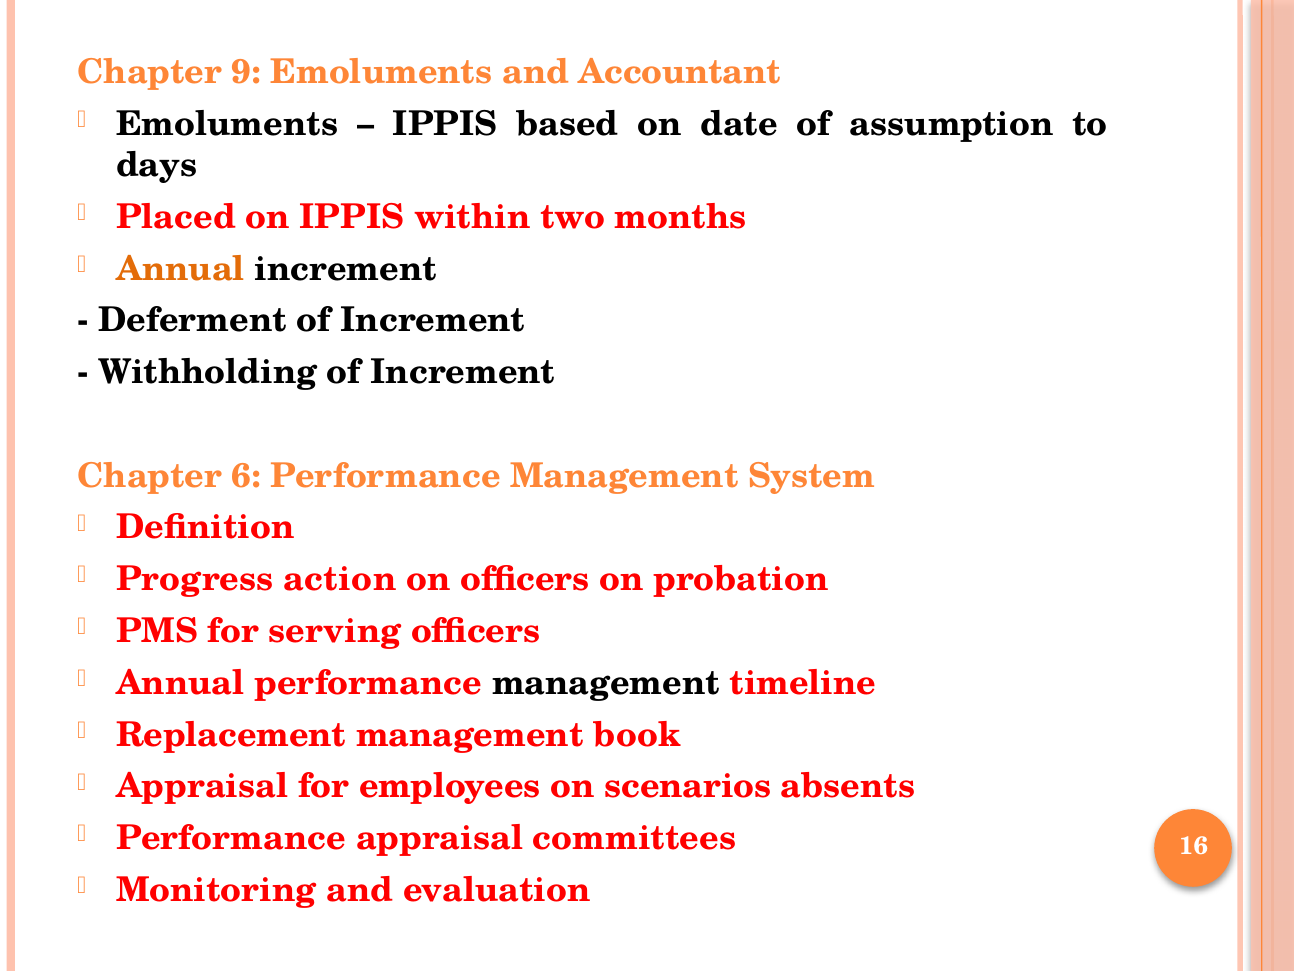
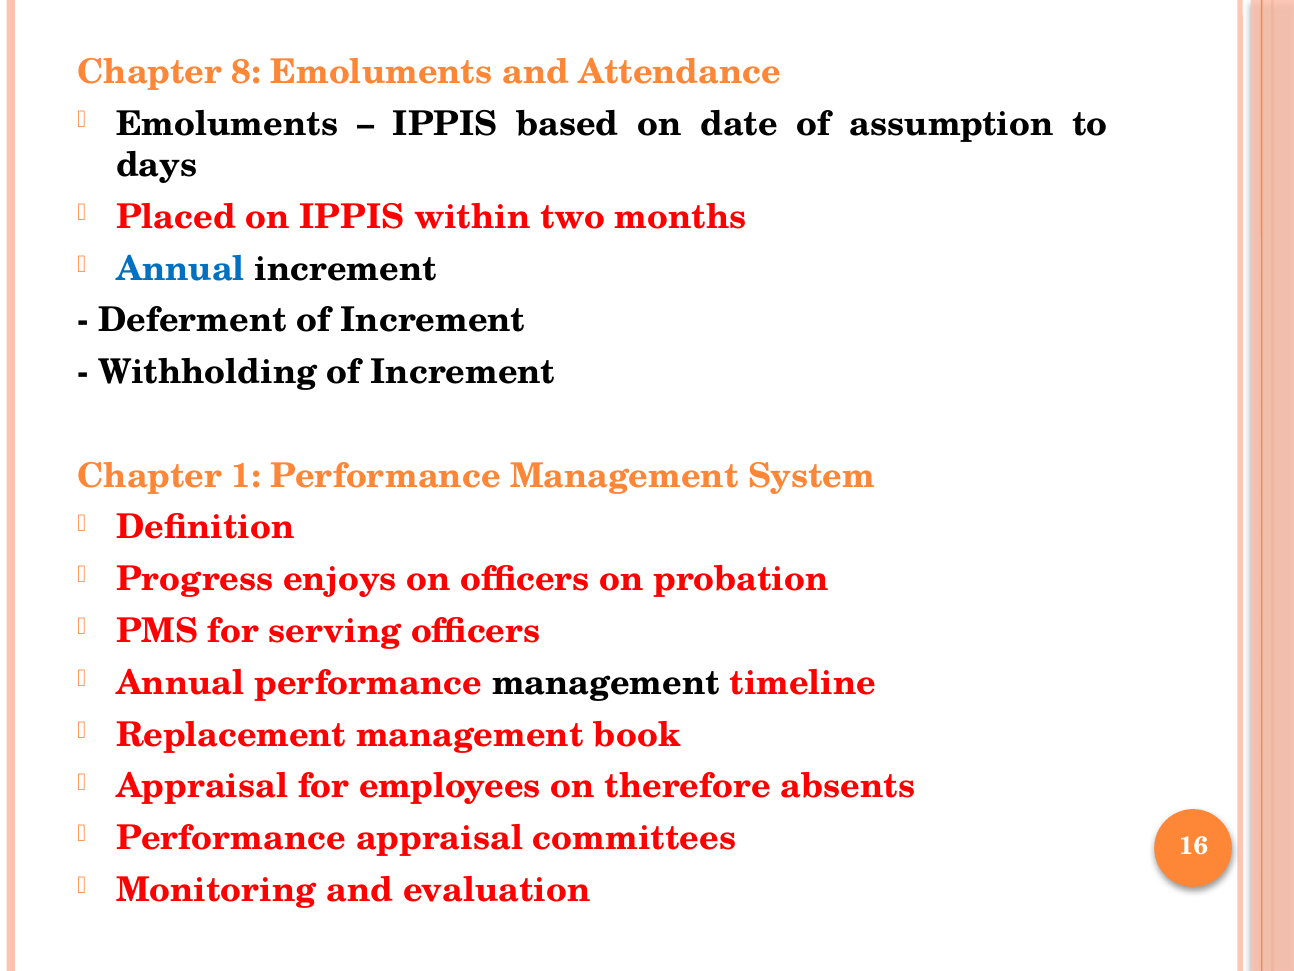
9: 9 -> 8
Accountant: Accountant -> Attendance
Annual at (181, 269) colour: orange -> blue
6: 6 -> 1
action: action -> enjoys
scenarios: scenarios -> therefore
